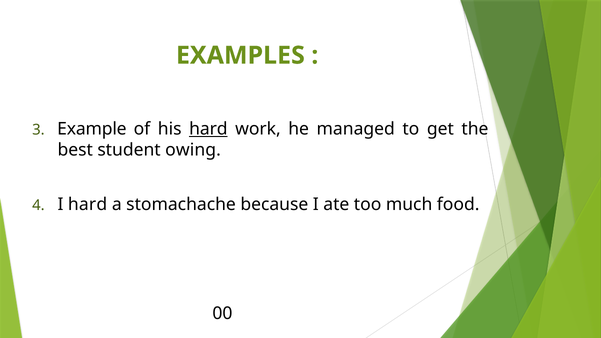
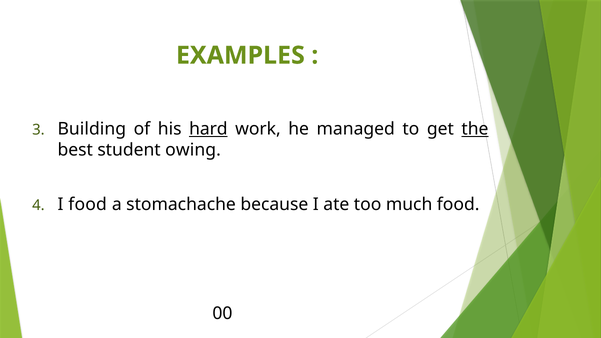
Example: Example -> Building
the underline: none -> present
I hard: hard -> food
